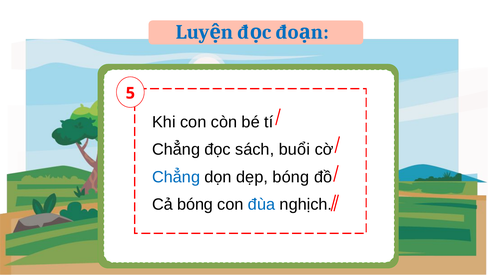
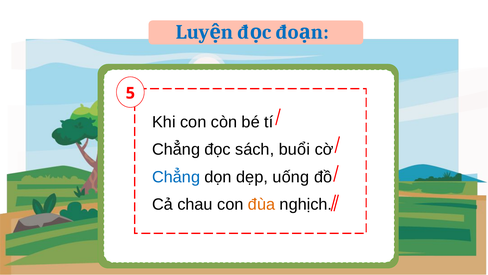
dẹp bóng: bóng -> uống
Cả bóng: bóng -> chau
đùa colour: blue -> orange
